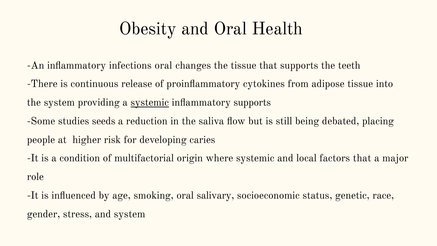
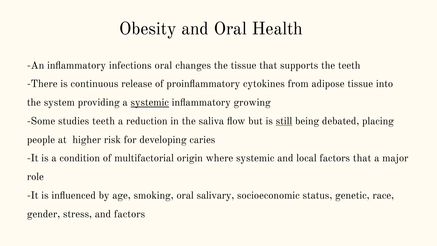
inflammatory supports: supports -> growing
studies seeds: seeds -> teeth
still underline: none -> present
and system: system -> factors
